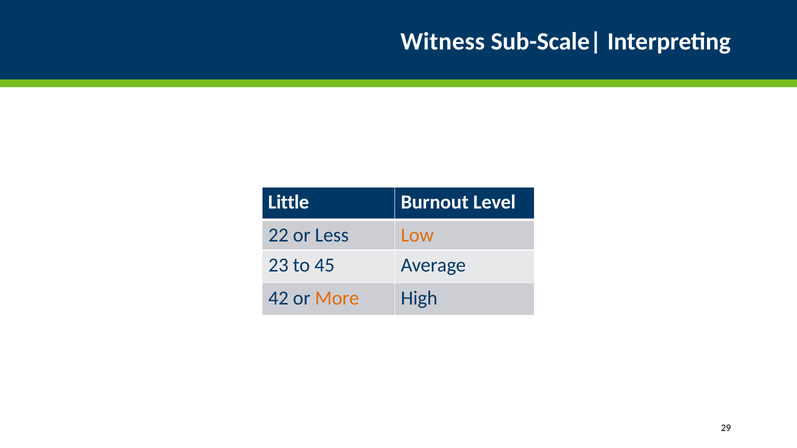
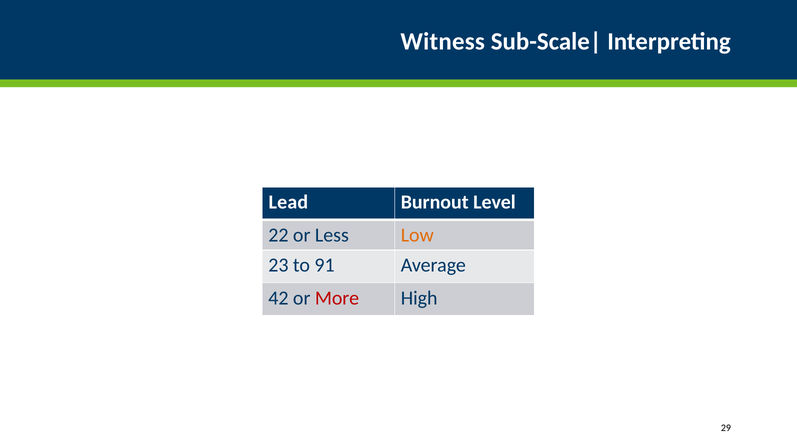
Little: Little -> Lead
45: 45 -> 91
More colour: orange -> red
